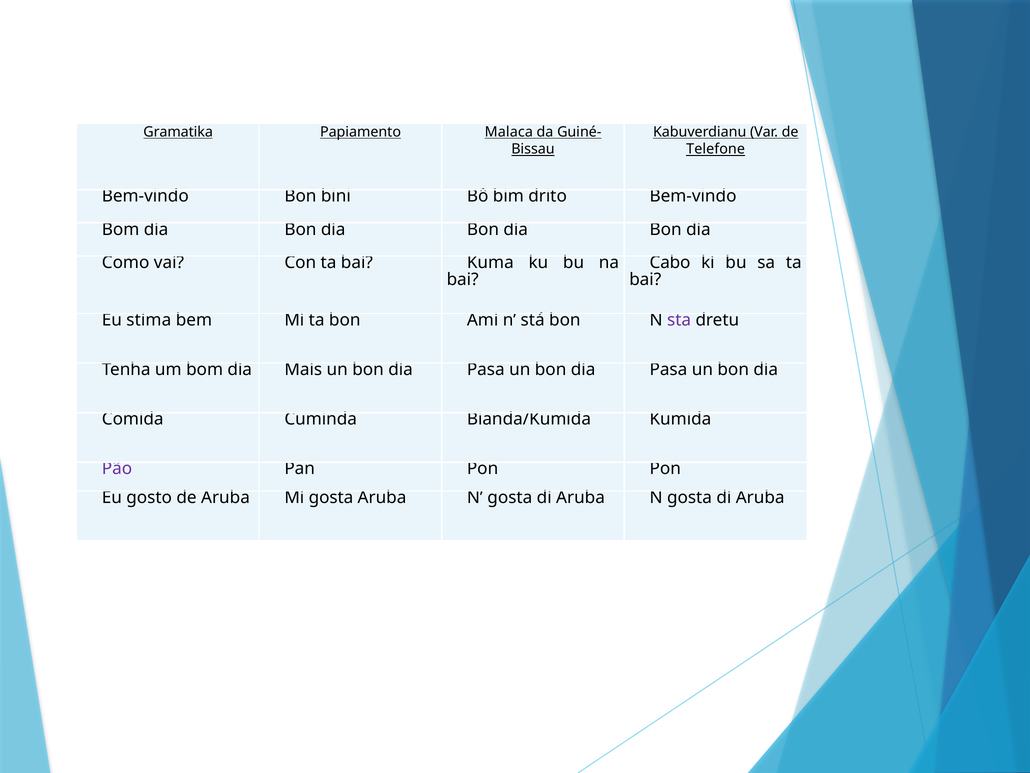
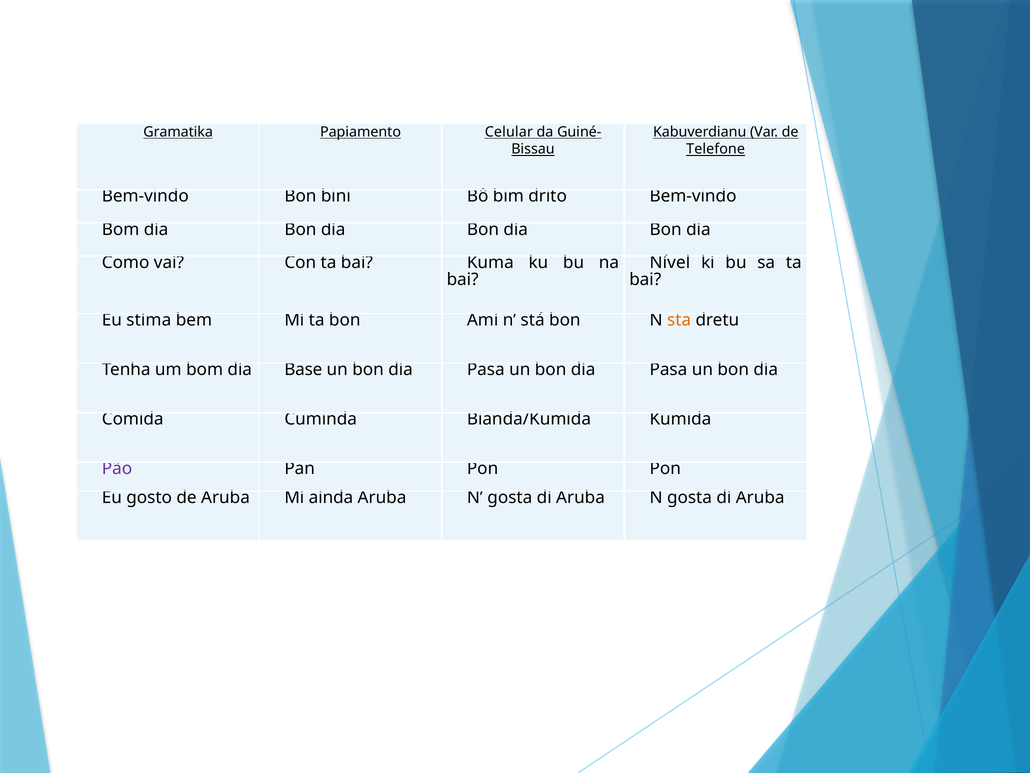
Malaca: Malaca -> Celular
Cabo: Cabo -> Nível
sta colour: purple -> orange
Mais: Mais -> Base
Mi gosta: gosta -> ainda
